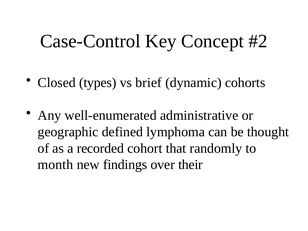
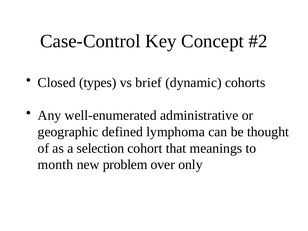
recorded: recorded -> selection
randomly: randomly -> meanings
findings: findings -> problem
their: their -> only
